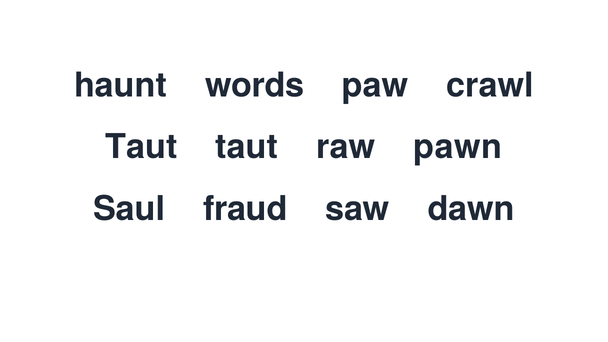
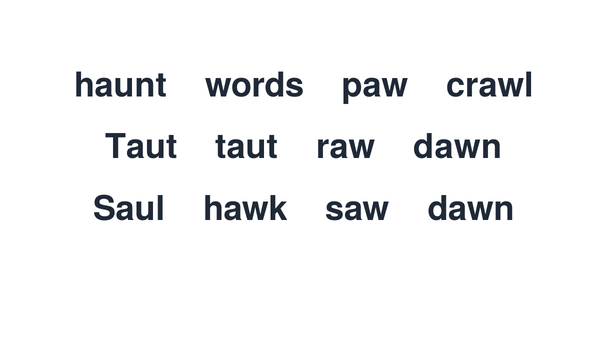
raw pawn: pawn -> dawn
fraud: fraud -> hawk
